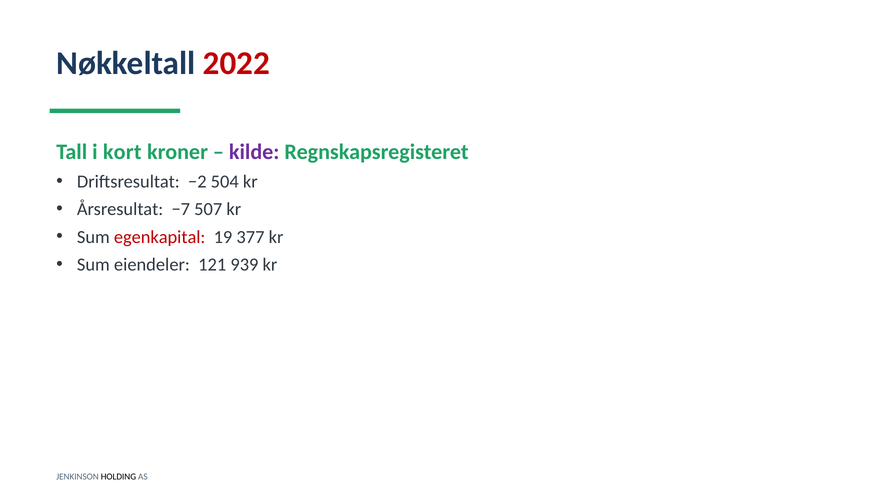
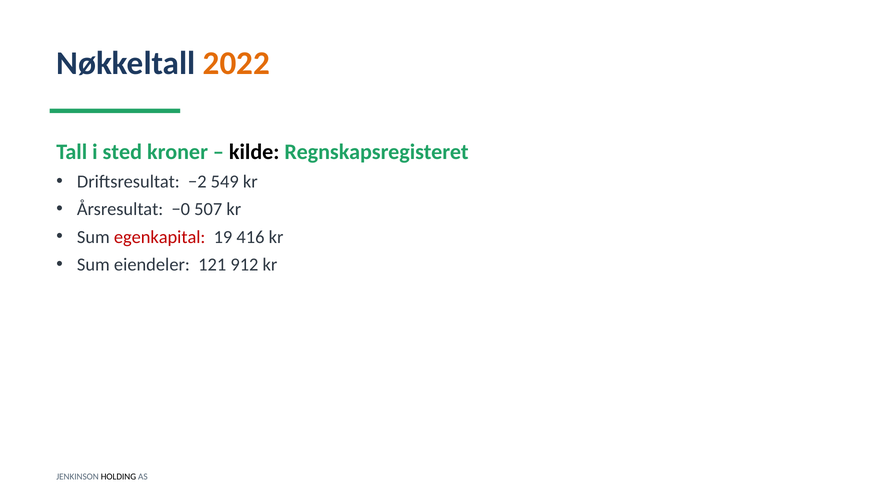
2022 colour: red -> orange
kort: kort -> sted
kilde colour: purple -> black
504: 504 -> 549
−7: −7 -> −0
377: 377 -> 416
939: 939 -> 912
